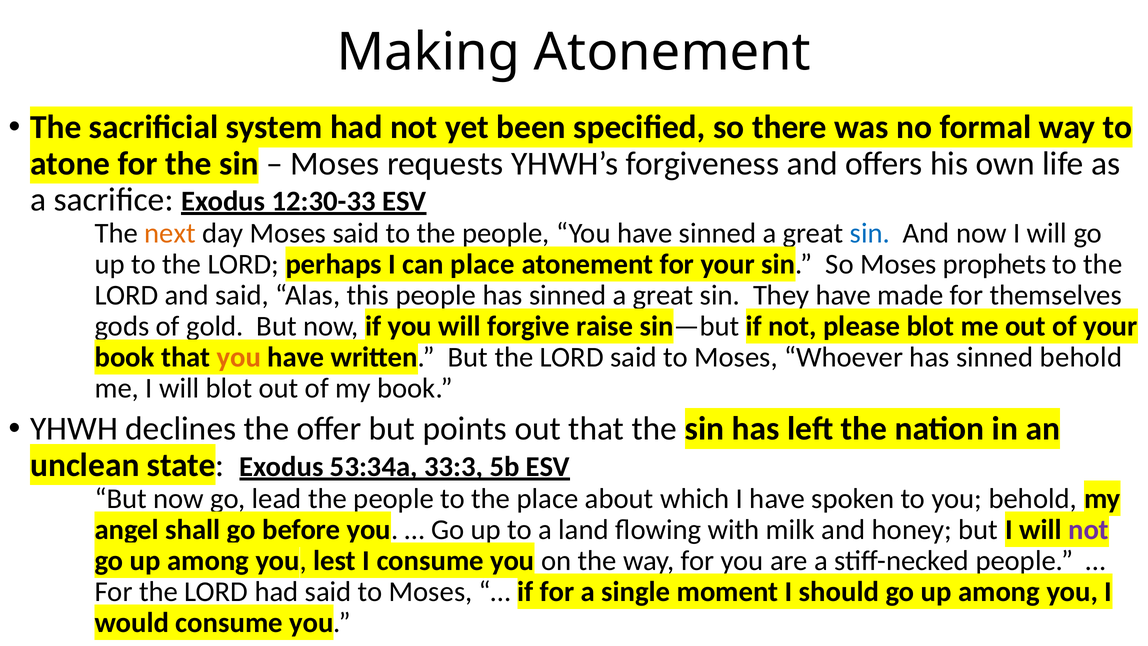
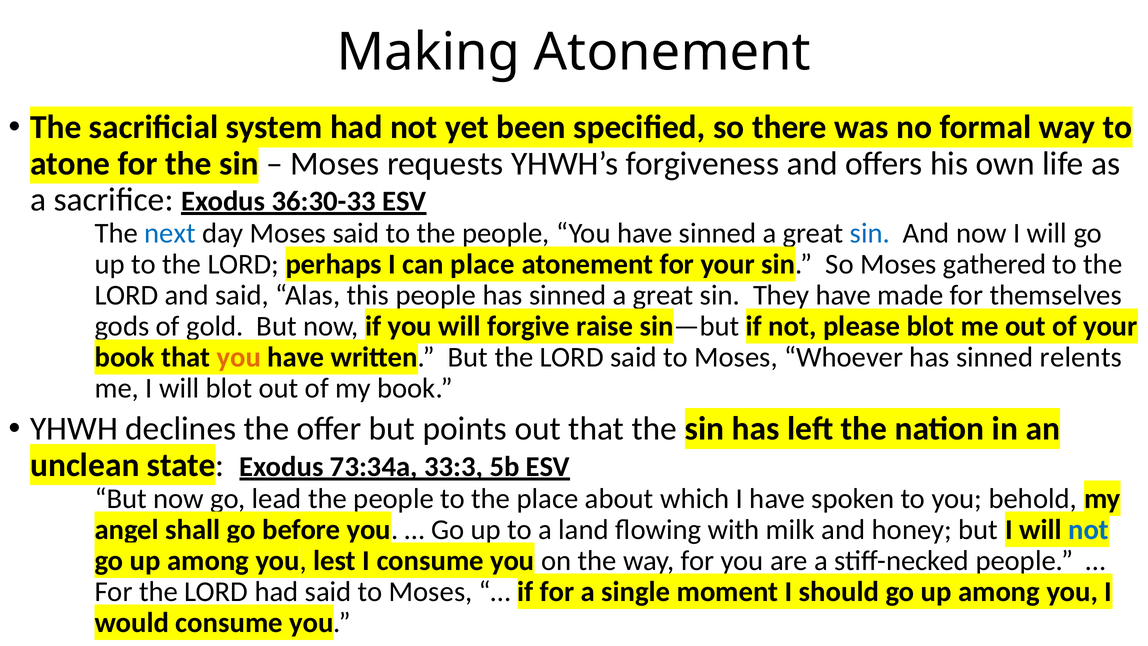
12:30-33: 12:30-33 -> 36:30-33
next colour: orange -> blue
prophets: prophets -> gathered
sinned behold: behold -> relents
53:34a: 53:34a -> 73:34a
not at (1089, 529) colour: purple -> blue
